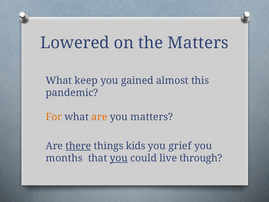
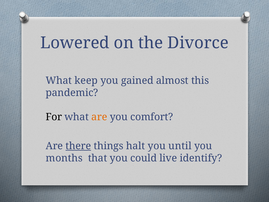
the Matters: Matters -> Divorce
For colour: orange -> black
you matters: matters -> comfort
kids: kids -> halt
grief: grief -> until
you at (119, 158) underline: present -> none
through: through -> identify
